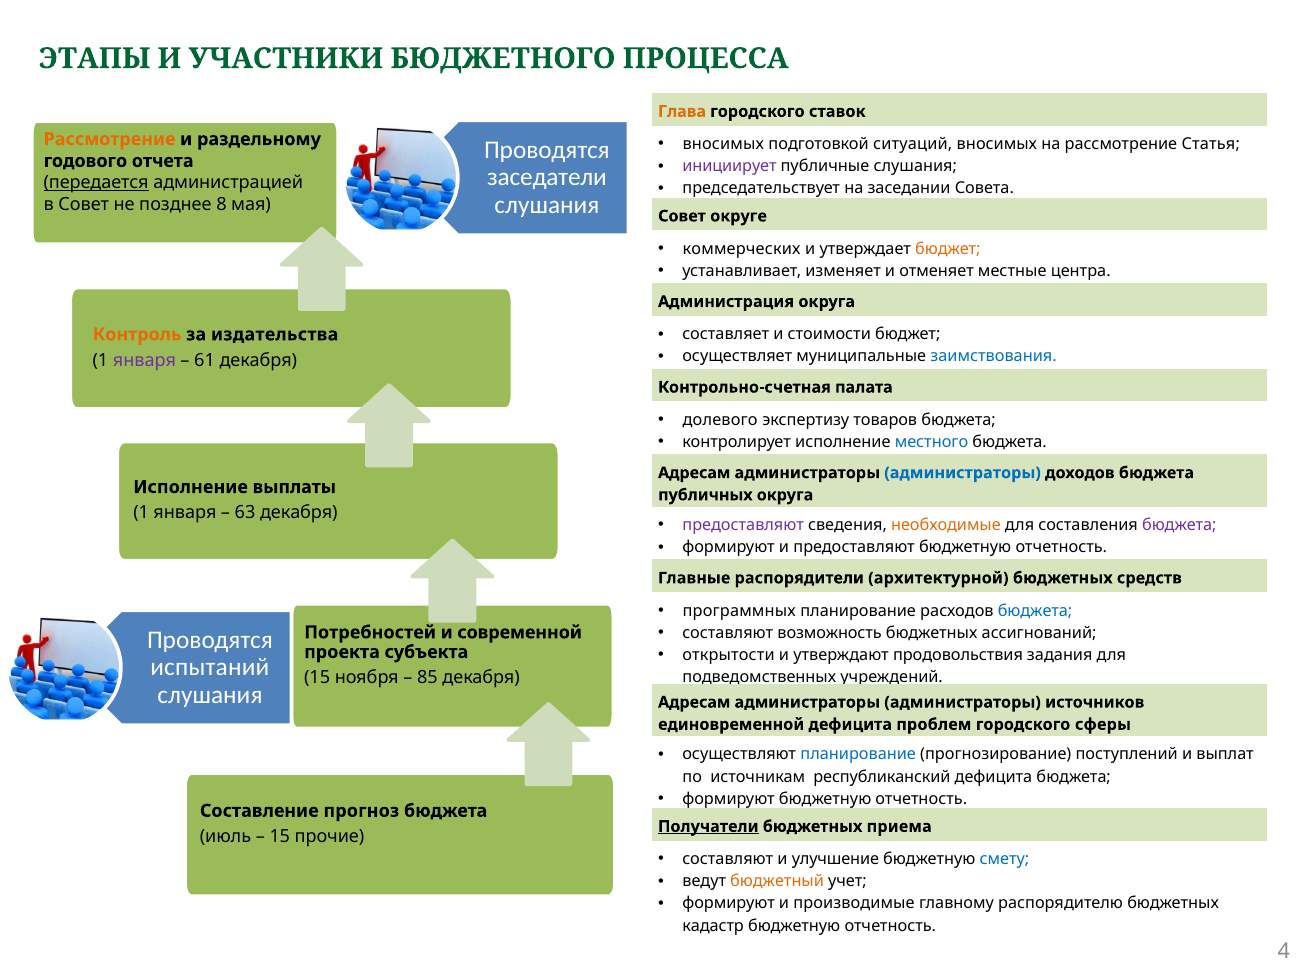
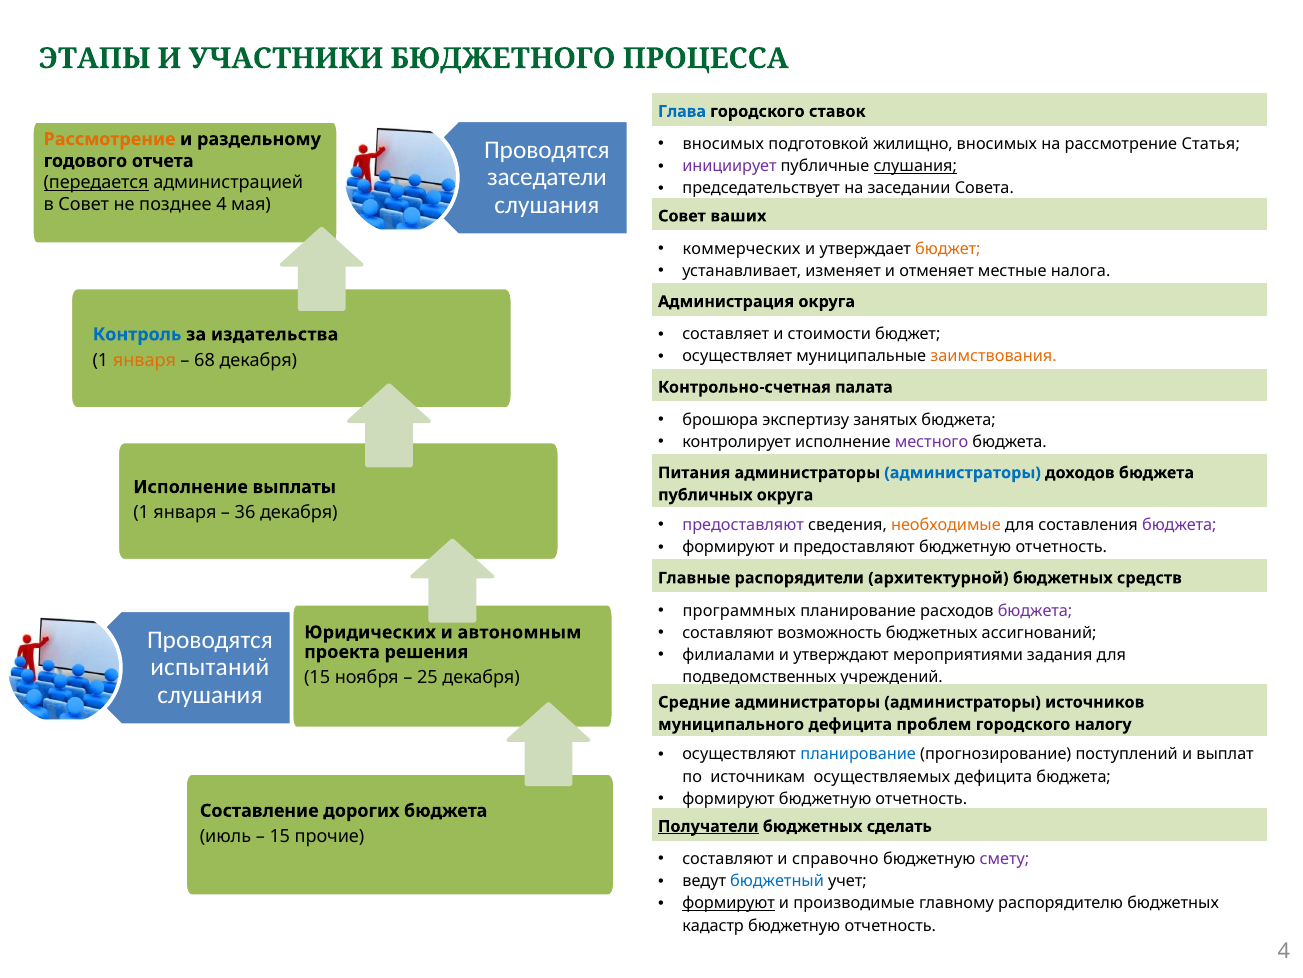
Глава colour: orange -> blue
ситуаций: ситуаций -> жилищно
слушания at (915, 166) underline: none -> present
позднее 8: 8 -> 4
округе: округе -> ваших
центра: центра -> налога
Контроль colour: orange -> blue
заимствования colour: blue -> orange
января at (144, 360) colour: purple -> orange
61: 61 -> 68
долевого: долевого -> брошюра
товаров: товаров -> занятых
местного colour: blue -> purple
Адресам at (694, 472): Адресам -> Питания
63: 63 -> 36
бюджета at (1035, 610) colour: blue -> purple
Потребностей: Потребностей -> Юридических
современной: современной -> автономным
открытости: открытости -> филиалами
продовольствия: продовольствия -> мероприятиями
субъекта: субъекта -> решения
85: 85 -> 25
Адресам at (694, 702): Адресам -> Средние
единовременной: единовременной -> муниципального
сферы: сферы -> налогу
республиканский: республиканский -> осуществляемых
прогноз: прогноз -> дорогих
приема: приема -> сделать
улучшение: улучшение -> справочно
смету colour: blue -> purple
бюджетный colour: orange -> blue
формируют at (729, 903) underline: none -> present
